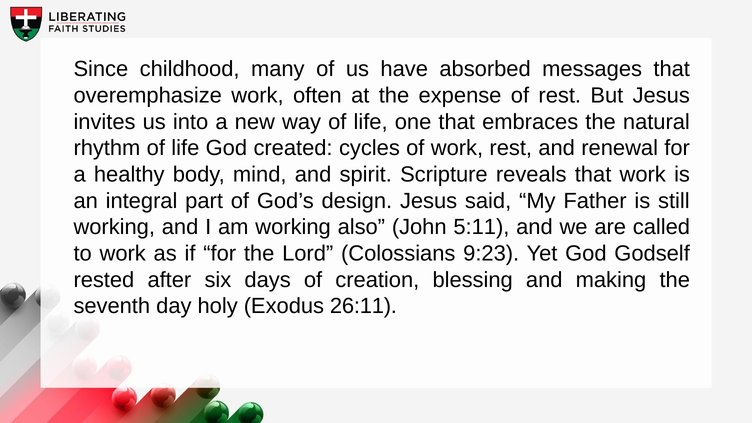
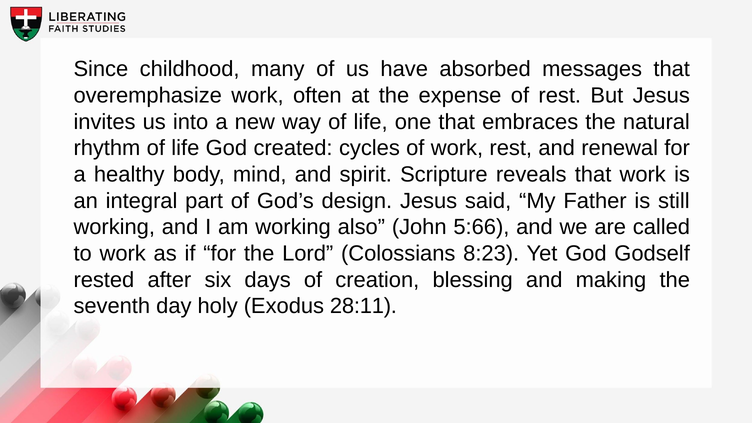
5:11: 5:11 -> 5:66
9:23: 9:23 -> 8:23
26:11: 26:11 -> 28:11
